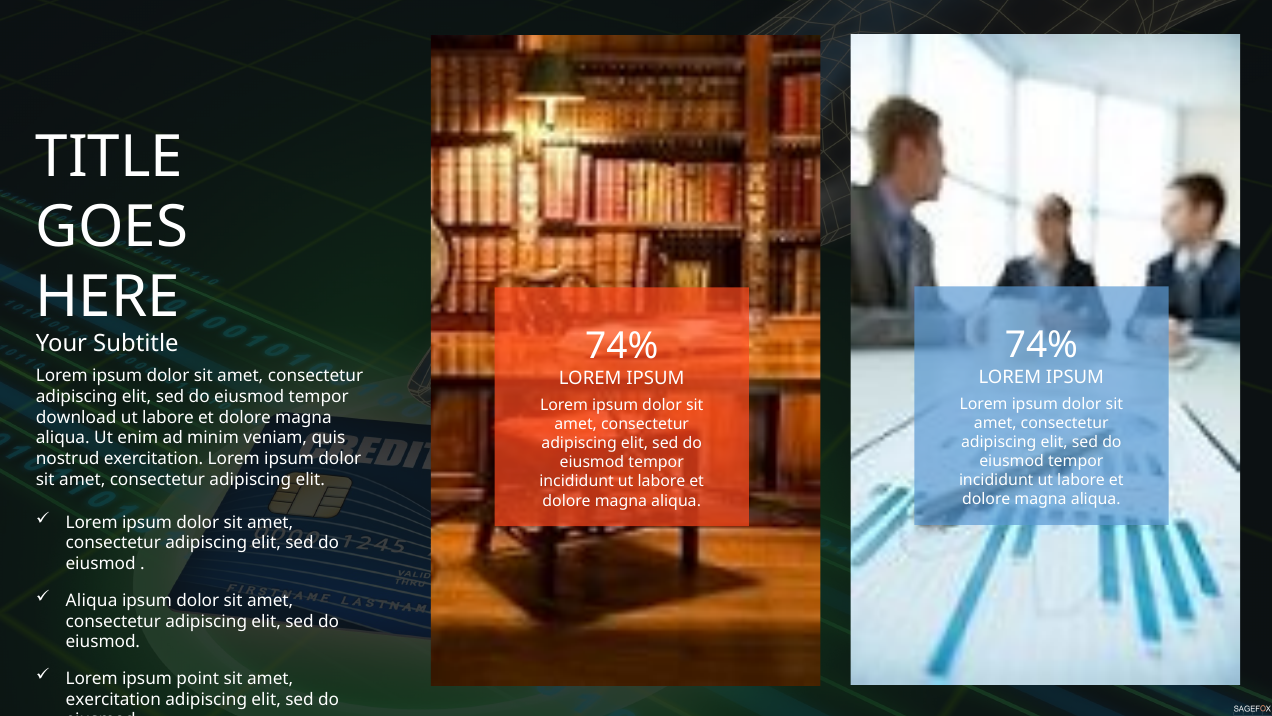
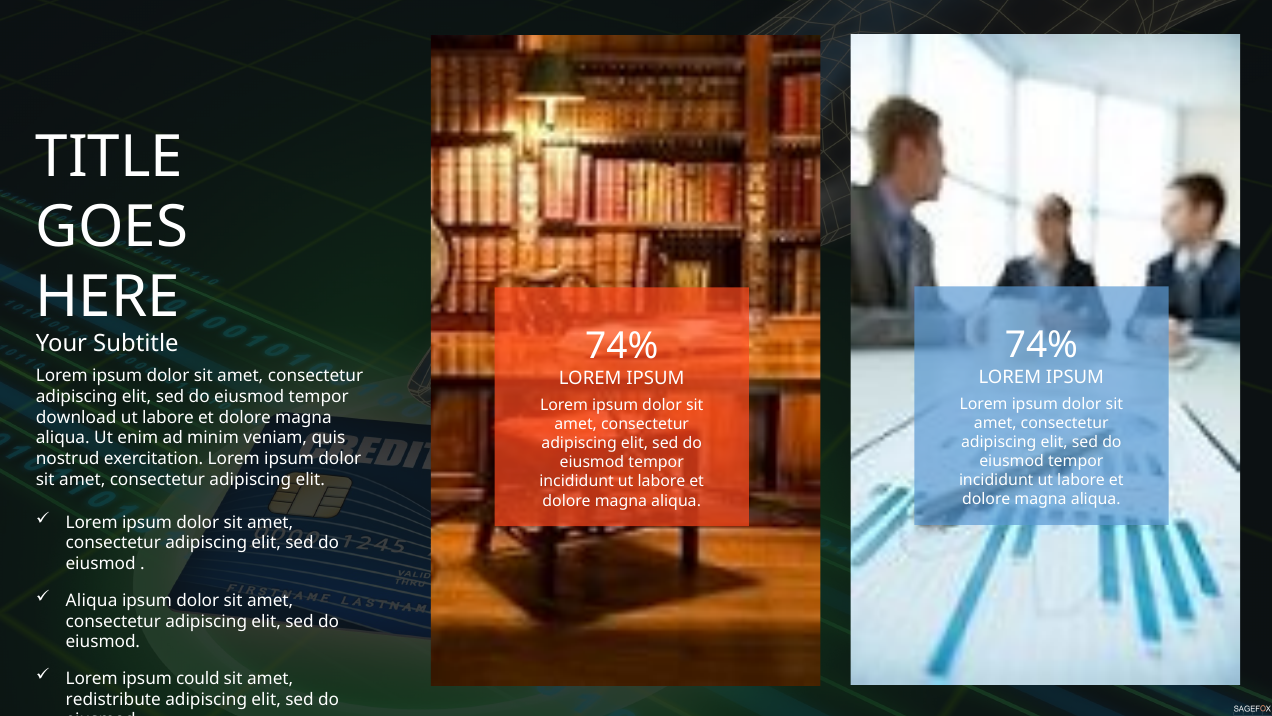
point: point -> could
exercitation at (113, 699): exercitation -> redistribute
